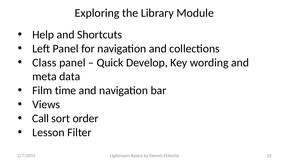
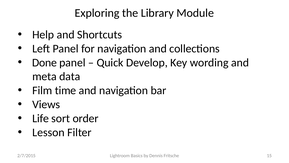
Class: Class -> Done
Call: Call -> Life
